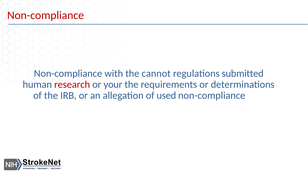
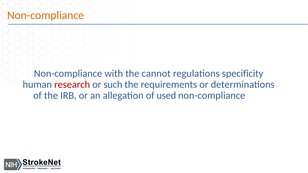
Non-compliance at (46, 15) colour: red -> orange
submitted: submitted -> specificity
your: your -> such
